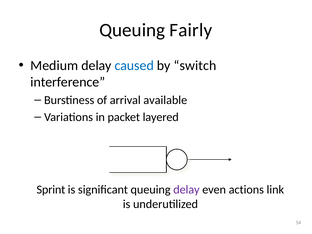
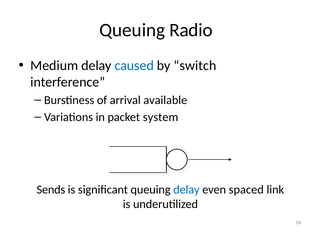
Fairly: Fairly -> Radio
layered: layered -> system
Sprint: Sprint -> Sends
delay at (186, 190) colour: purple -> blue
actions: actions -> spaced
